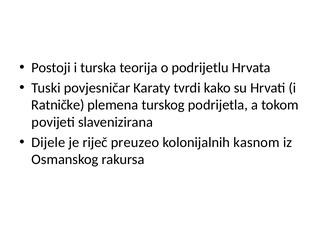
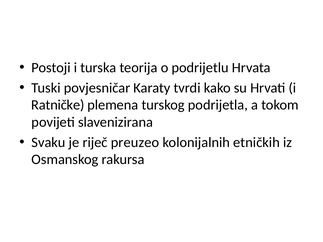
Dijele: Dijele -> Svaku
kasnom: kasnom -> etničkih
